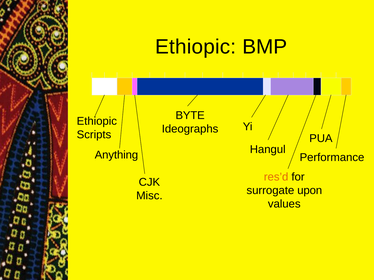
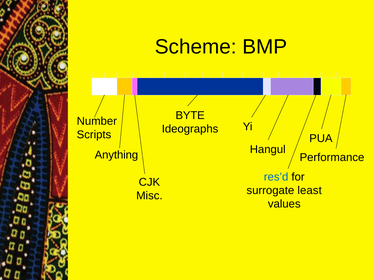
Ethiopic at (196, 47): Ethiopic -> Scheme
Ethiopic at (97, 121): Ethiopic -> Number
res’d colour: orange -> blue
upon: upon -> least
